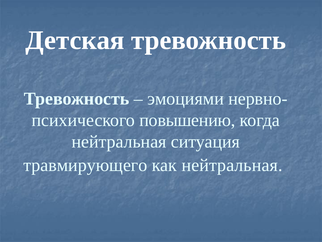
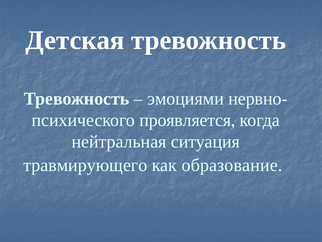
повышению: повышению -> проявляется
как нейтральная: нейтральная -> образование
